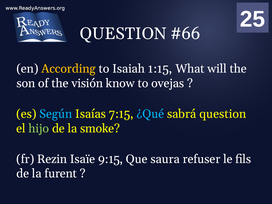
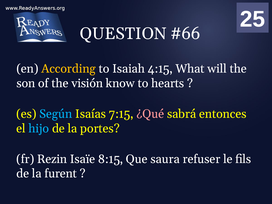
1:15: 1:15 -> 4:15
ovejas: ovejas -> hearts
¿Qué colour: light blue -> pink
sabrá question: question -> entonces
hijo colour: light green -> light blue
smoke: smoke -> portes
9:15: 9:15 -> 8:15
